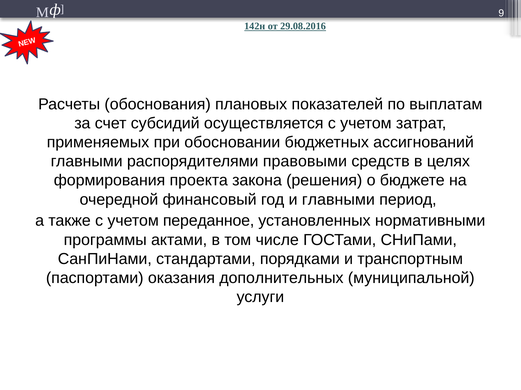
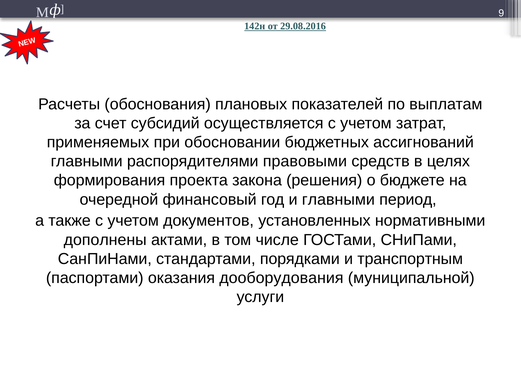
переданное: переданное -> документов
программы: программы -> дополнены
дополнительных: дополнительных -> дооборудования
